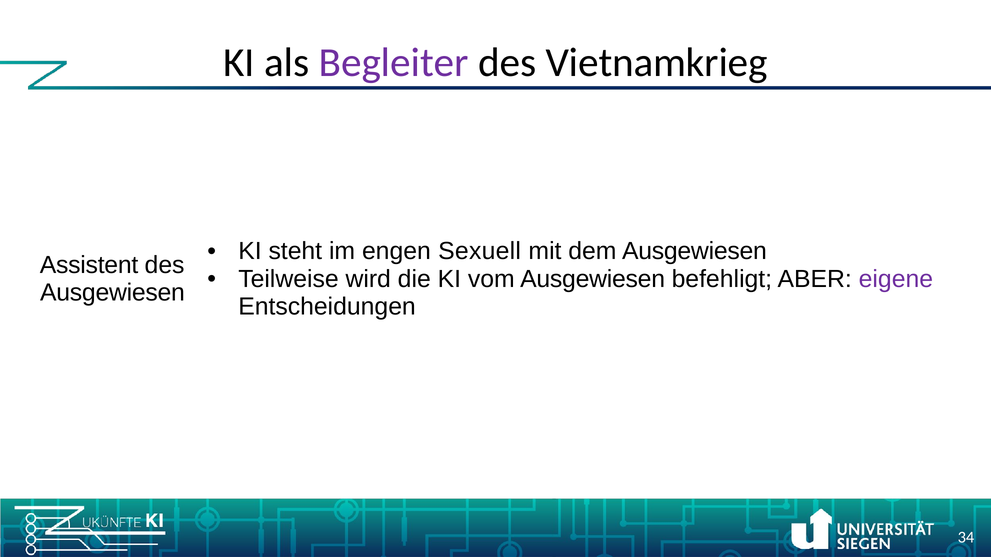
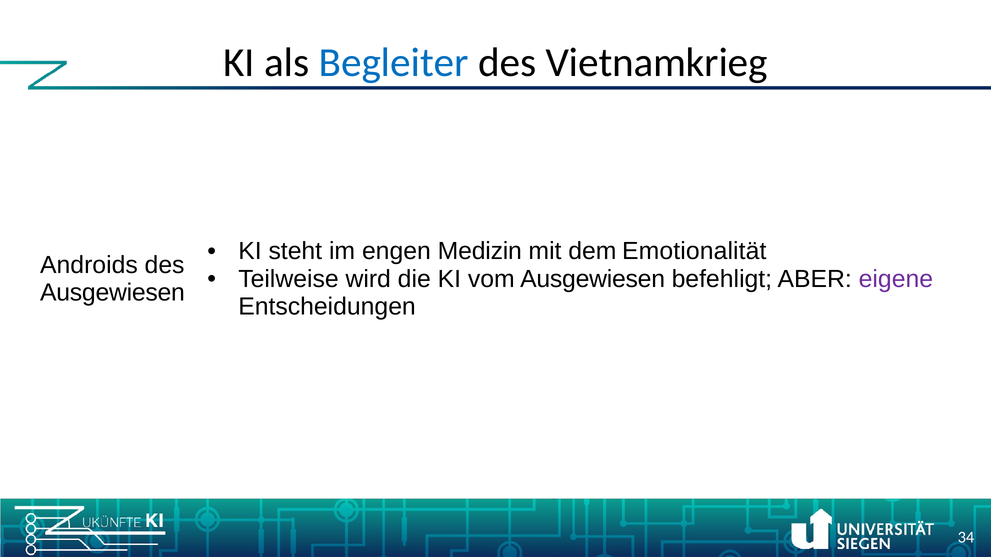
Begleiter colour: purple -> blue
Sexuell: Sexuell -> Medizin
dem Ausgewiesen: Ausgewiesen -> Emotionalität
Assistent: Assistent -> Androids
